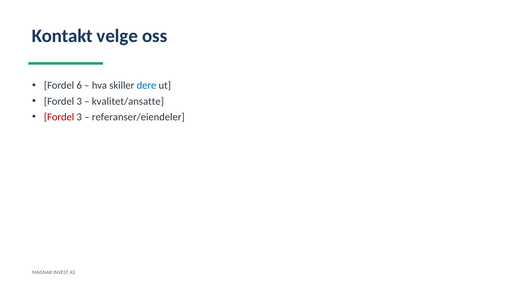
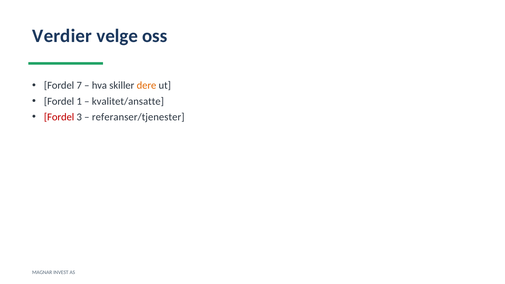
Kontakt: Kontakt -> Verdier
6: 6 -> 7
dere colour: blue -> orange
3 at (79, 101): 3 -> 1
referanser/eiendeler: referanser/eiendeler -> referanser/tjenester
